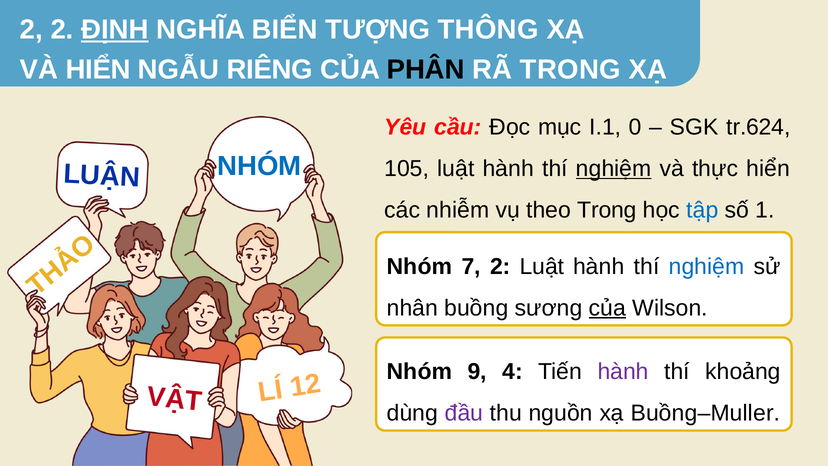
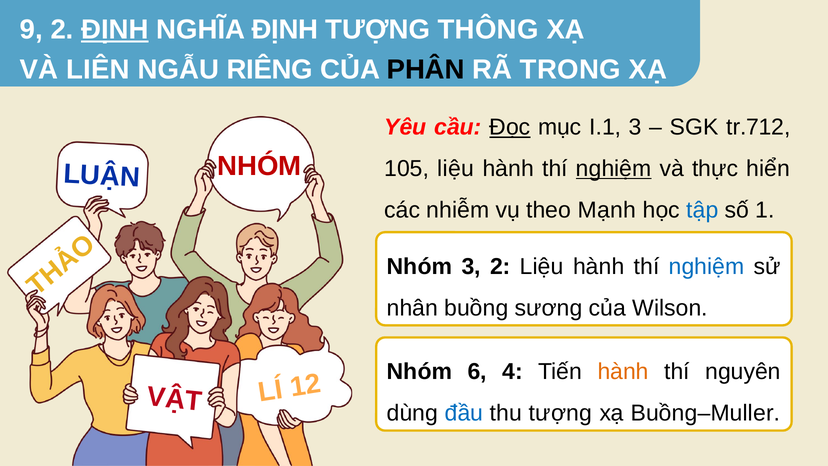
2 at (31, 30): 2 -> 9
NGHĨA BIỂN: BIỂN -> ĐỊNH
VÀ HIỂN: HIỂN -> LIÊN
Đọc underline: none -> present
I.1 0: 0 -> 3
tr.624: tr.624 -> tr.712
105 luật: luật -> liệu
NHÓM at (259, 166) colour: blue -> red
theo Trong: Trong -> Mạnh
Nhóm 7: 7 -> 3
2 Luật: Luật -> Liệu
của at (607, 308) underline: present -> none
9: 9 -> 6
hành at (623, 372) colour: purple -> orange
khoảng: khoảng -> nguyên
đầu colour: purple -> blue
thu nguồn: nguồn -> tượng
